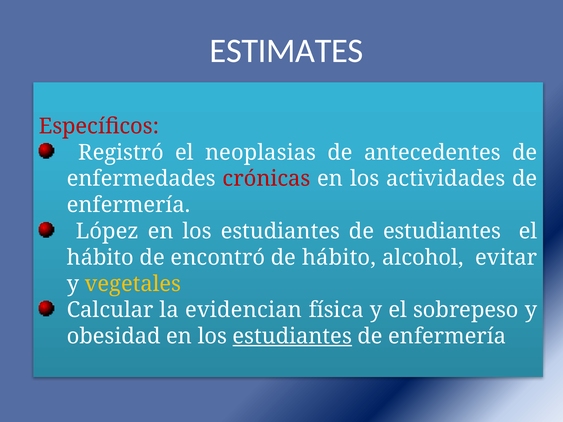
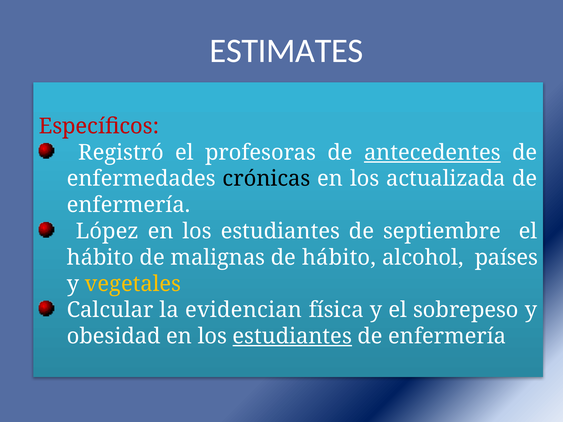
neoplasias: neoplasias -> profesoras
antecedentes underline: none -> present
crónicas colour: red -> black
actividades: actividades -> actualizada
de estudiantes: estudiantes -> septiembre
encontró: encontró -> malignas
evitar: evitar -> países
